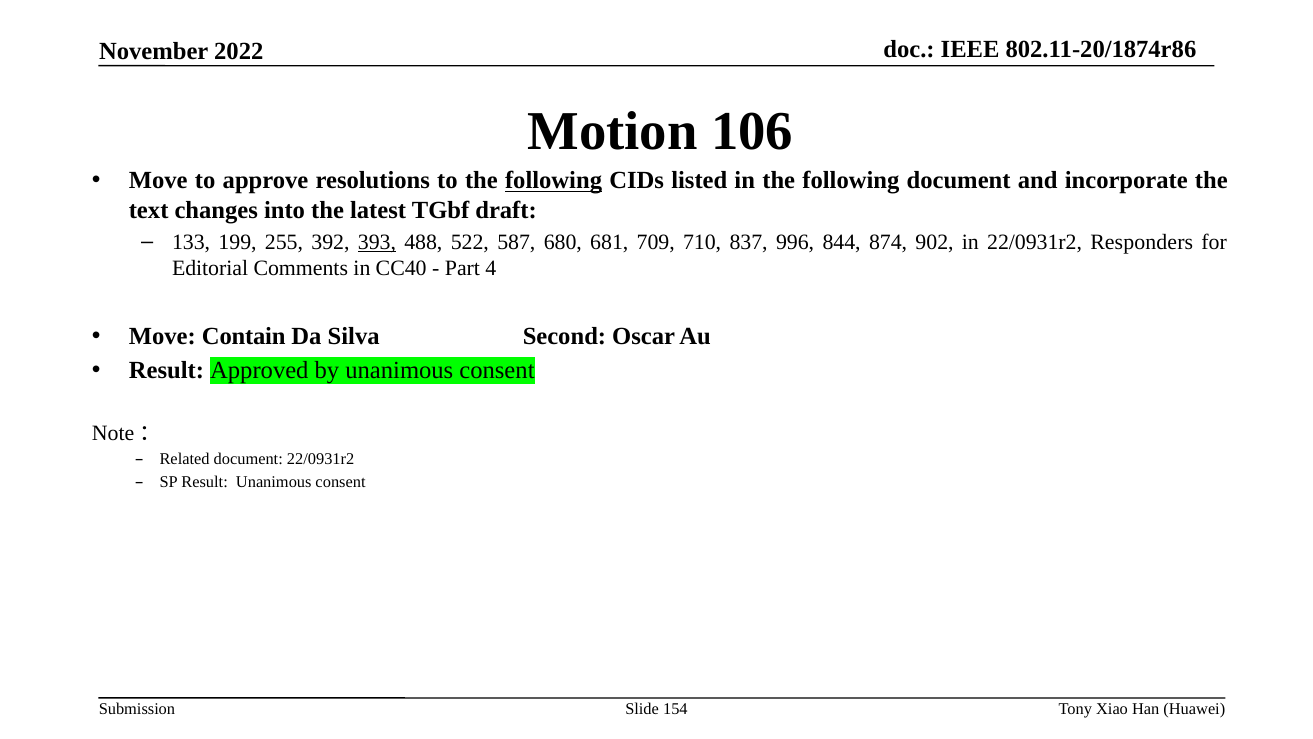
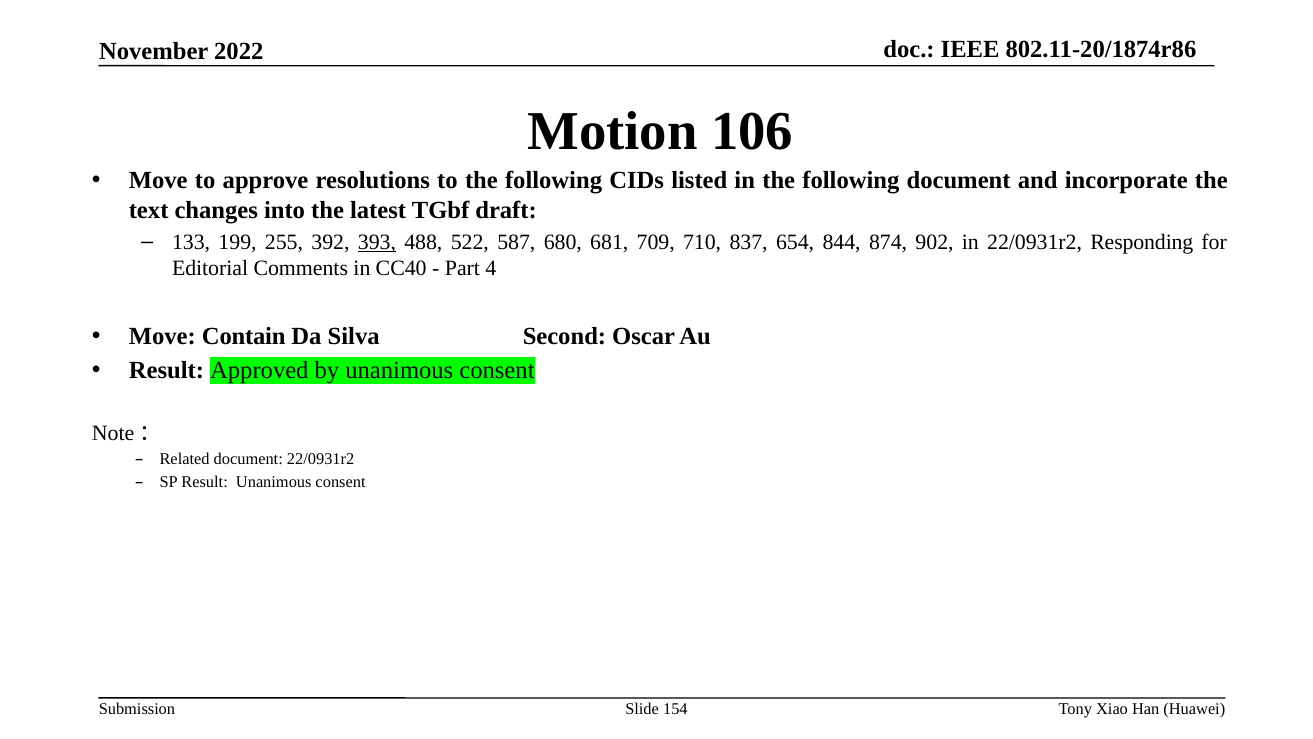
following at (554, 181) underline: present -> none
996: 996 -> 654
Responders: Responders -> Responding
